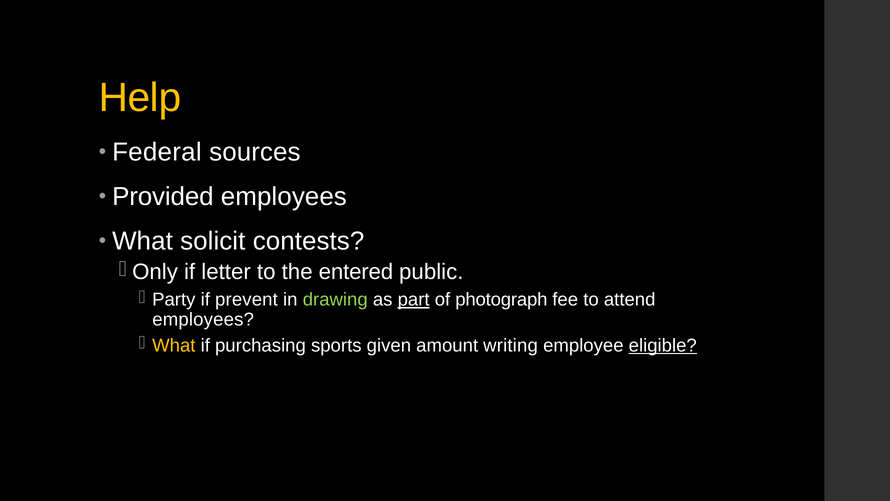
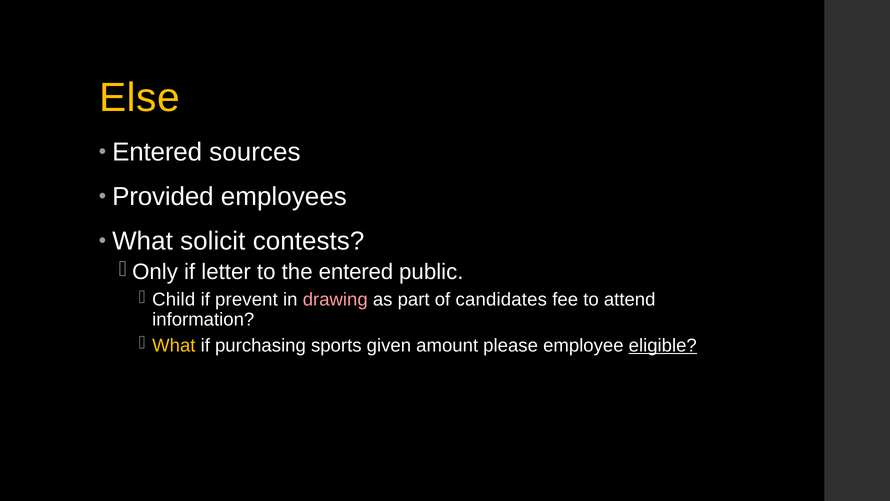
Help: Help -> Else
Federal at (157, 152): Federal -> Entered
Party: Party -> Child
drawing colour: light green -> pink
part underline: present -> none
photograph: photograph -> candidates
employees at (203, 320): employees -> information
writing: writing -> please
